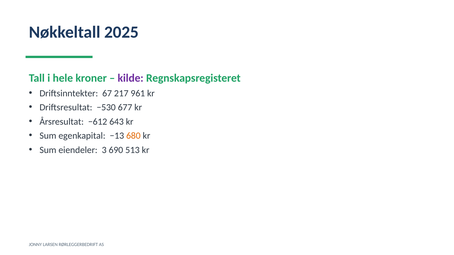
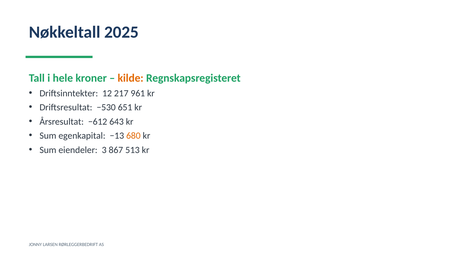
kilde colour: purple -> orange
67: 67 -> 12
677: 677 -> 651
690: 690 -> 867
